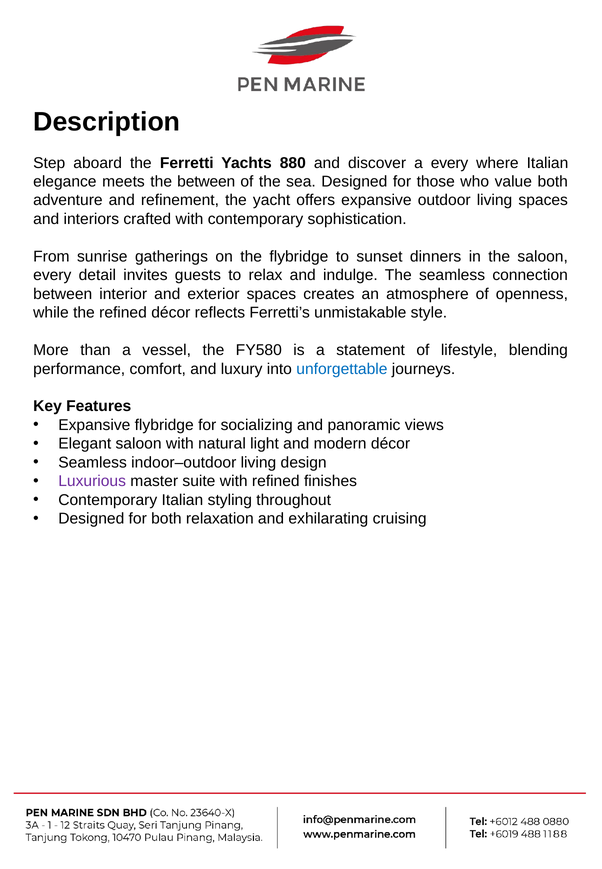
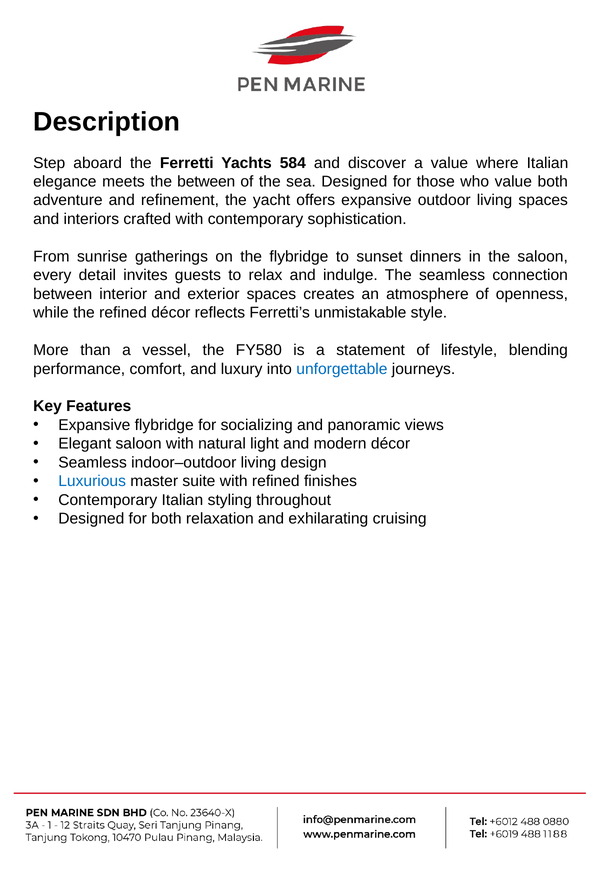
880: 880 -> 584
a every: every -> value
Luxurious colour: purple -> blue
